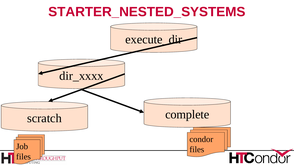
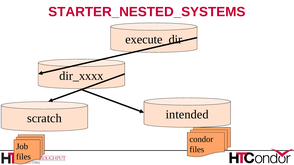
complete: complete -> intended
